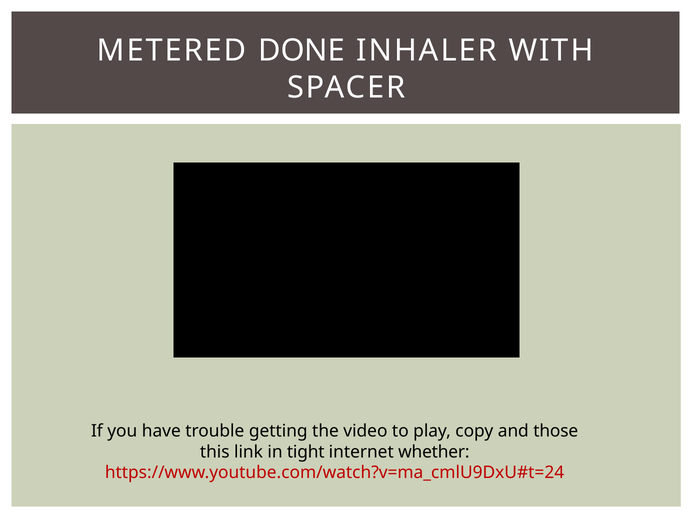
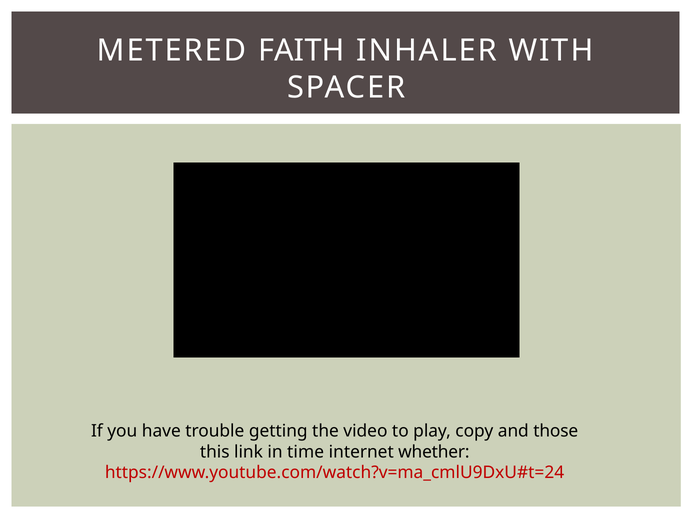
DONE: DONE -> FAITH
tight: tight -> time
